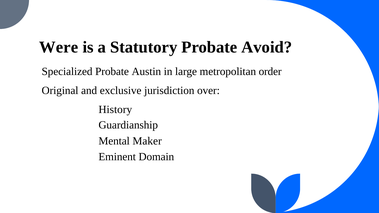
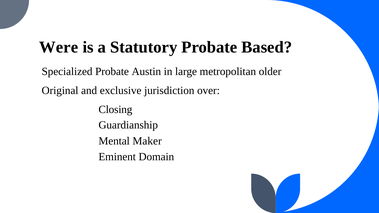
Avoid: Avoid -> Based
order: order -> older
History: History -> Closing
